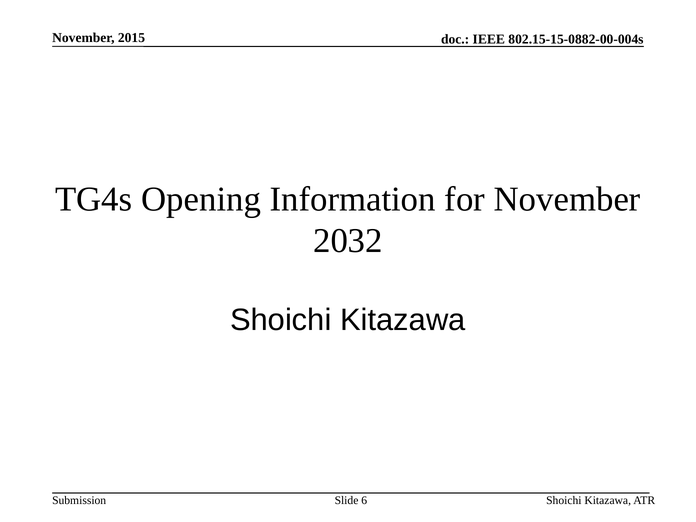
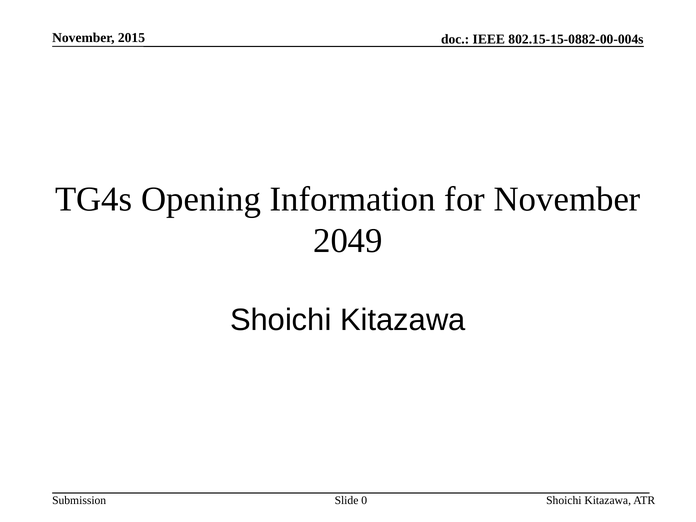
2032: 2032 -> 2049
6: 6 -> 0
